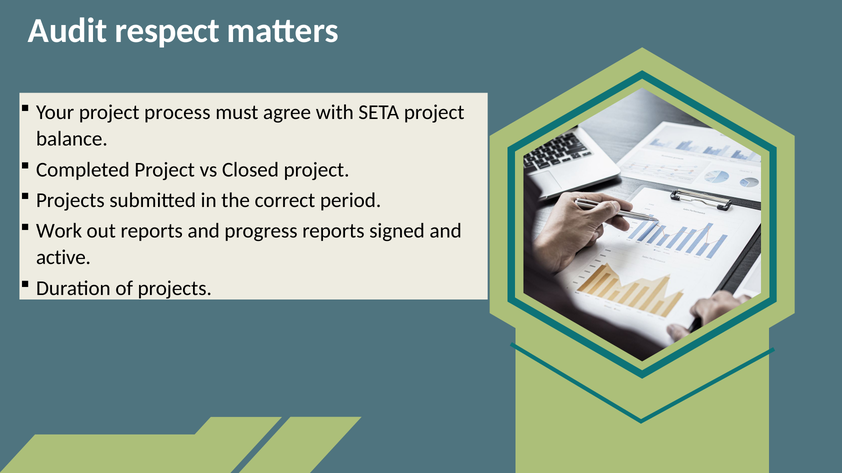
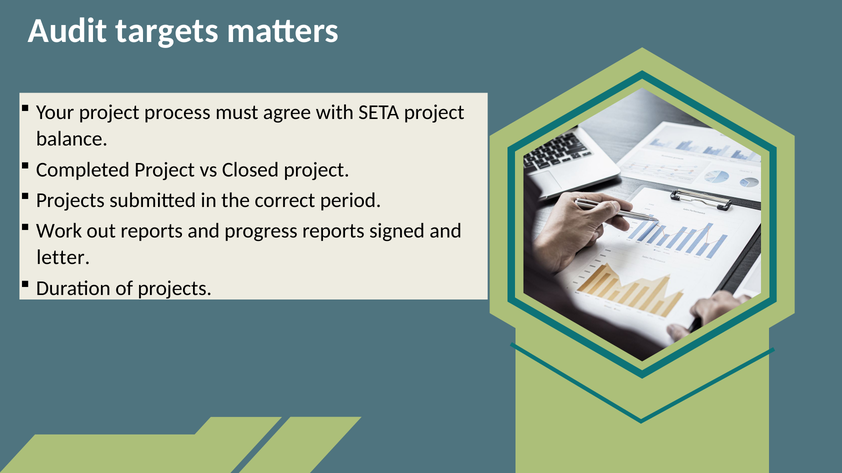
respect: respect -> targets
active: active -> letter
